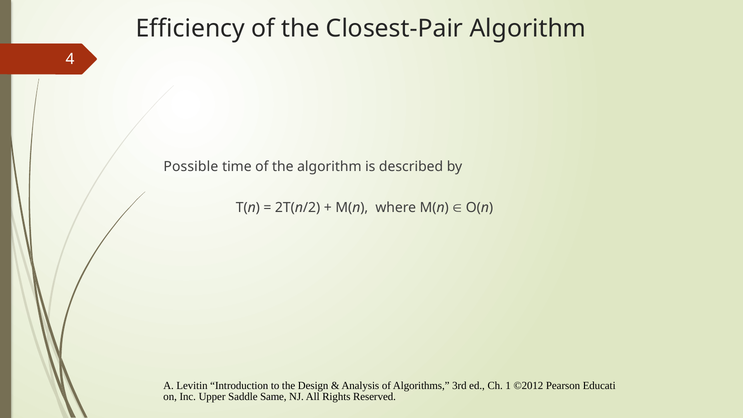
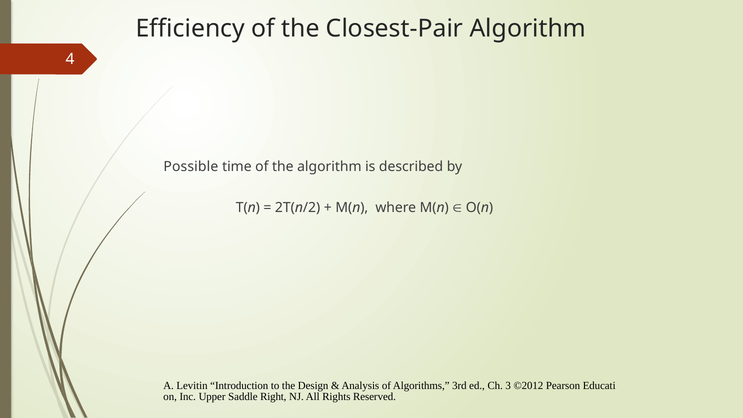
1: 1 -> 3
Same: Same -> Right
